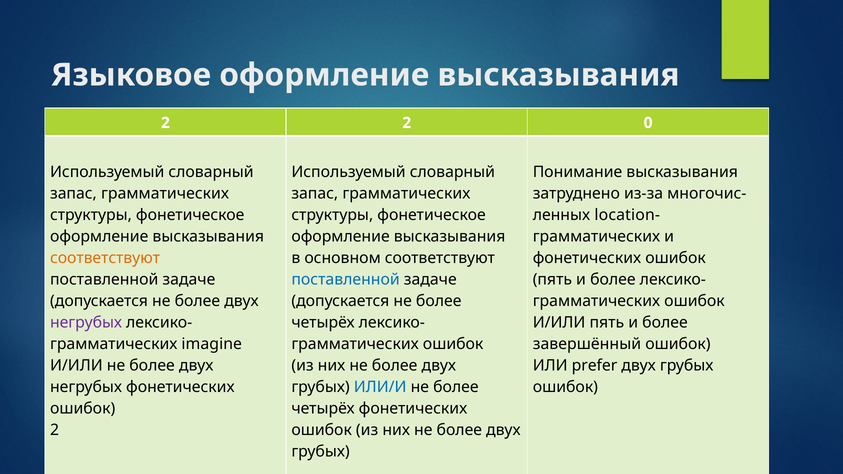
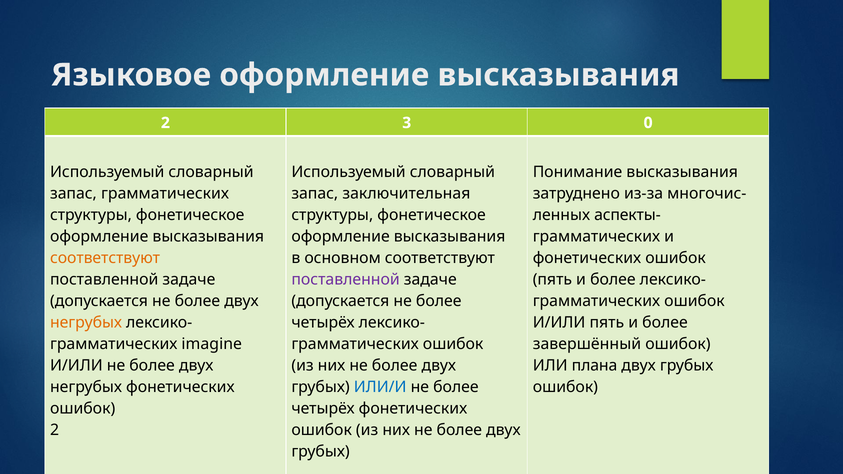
2 2: 2 -> 3
грамматических at (406, 194): грамматических -> заключительная
location-: location- -> аспекты-
поставленной at (346, 280) colour: blue -> purple
негрубых at (86, 323) colour: purple -> orange
prefer: prefer -> плана
